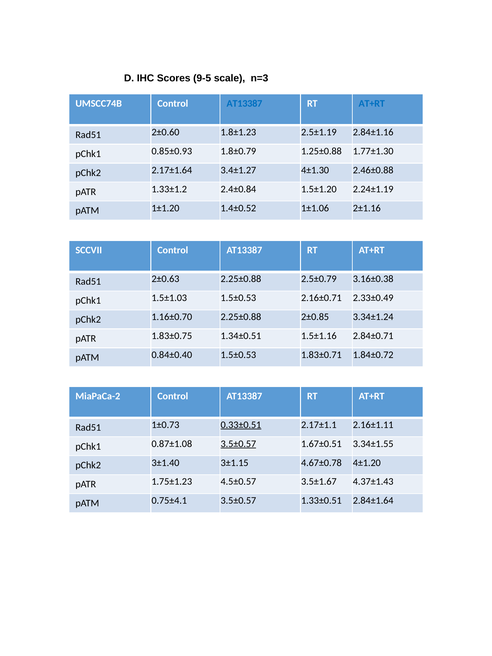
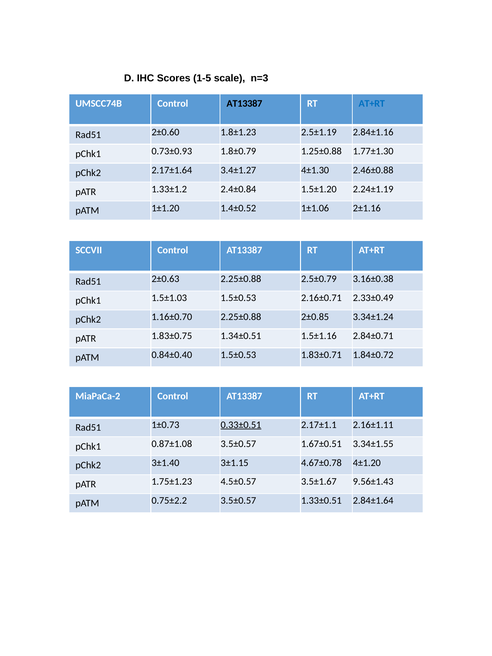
9-5: 9-5 -> 1-5
AT13387 at (244, 104) colour: blue -> black
0.85±0.93: 0.85±0.93 -> 0.73±0.93
3.5±0.57 at (238, 444) underline: present -> none
4.37±1.43: 4.37±1.43 -> 9.56±1.43
0.75±4.1: 0.75±4.1 -> 0.75±2.2
